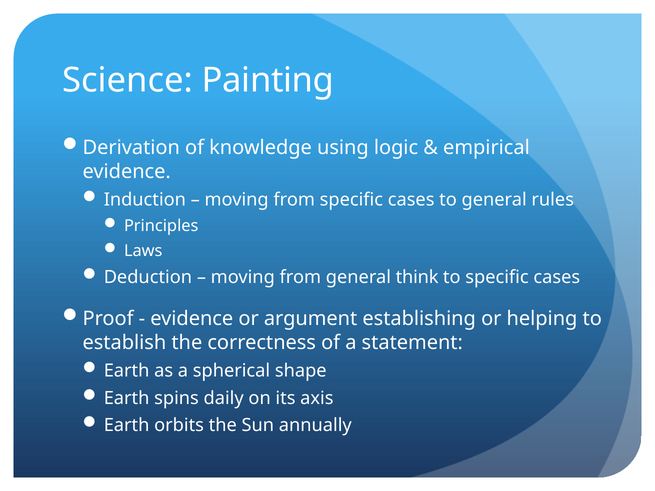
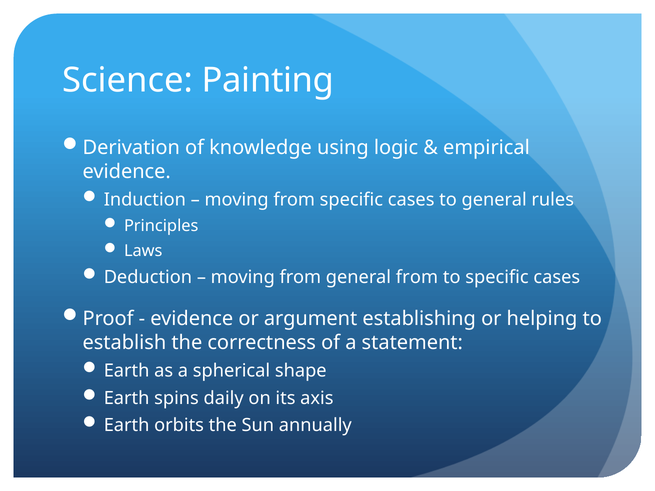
general think: think -> from
